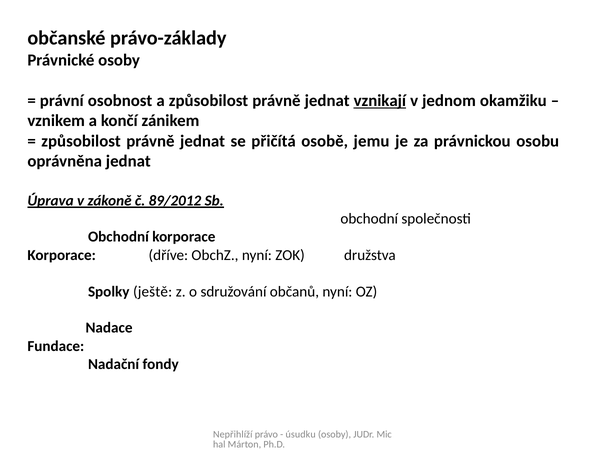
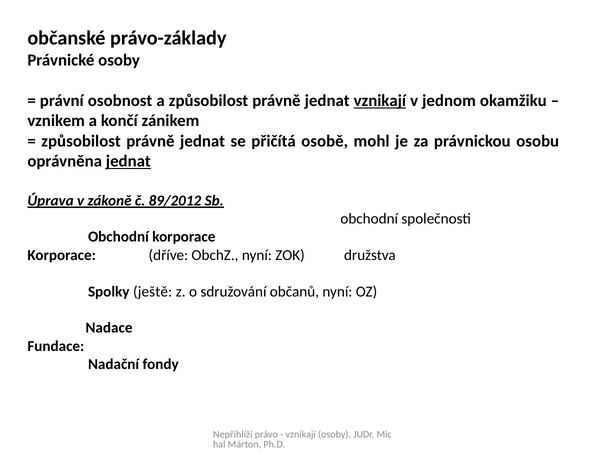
jemu: jemu -> mohl
jednat at (128, 161) underline: none -> present
úsudku at (301, 434): úsudku -> vznikají
